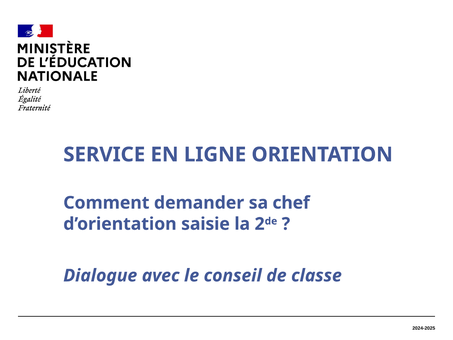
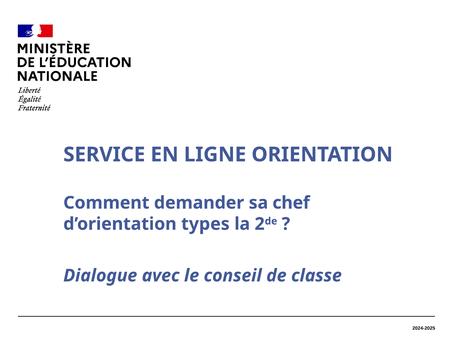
saisie: saisie -> types
